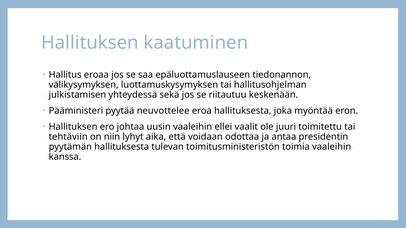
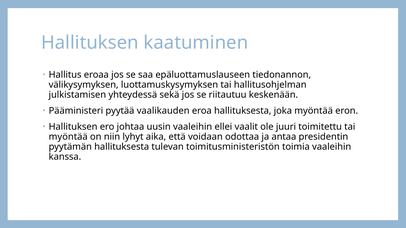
neuvottelee: neuvottelee -> vaalikauden
tehtäviin at (68, 137): tehtäviin -> myöntää
